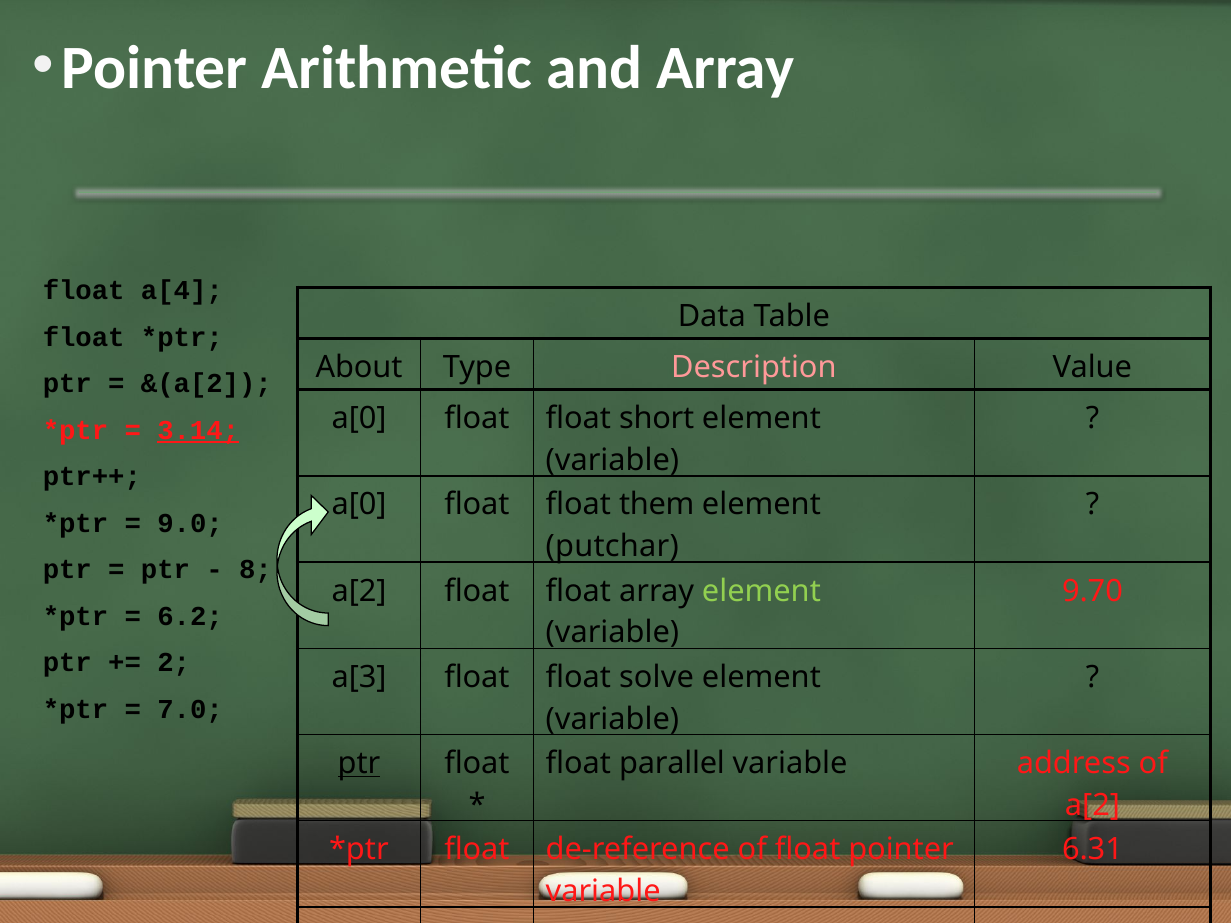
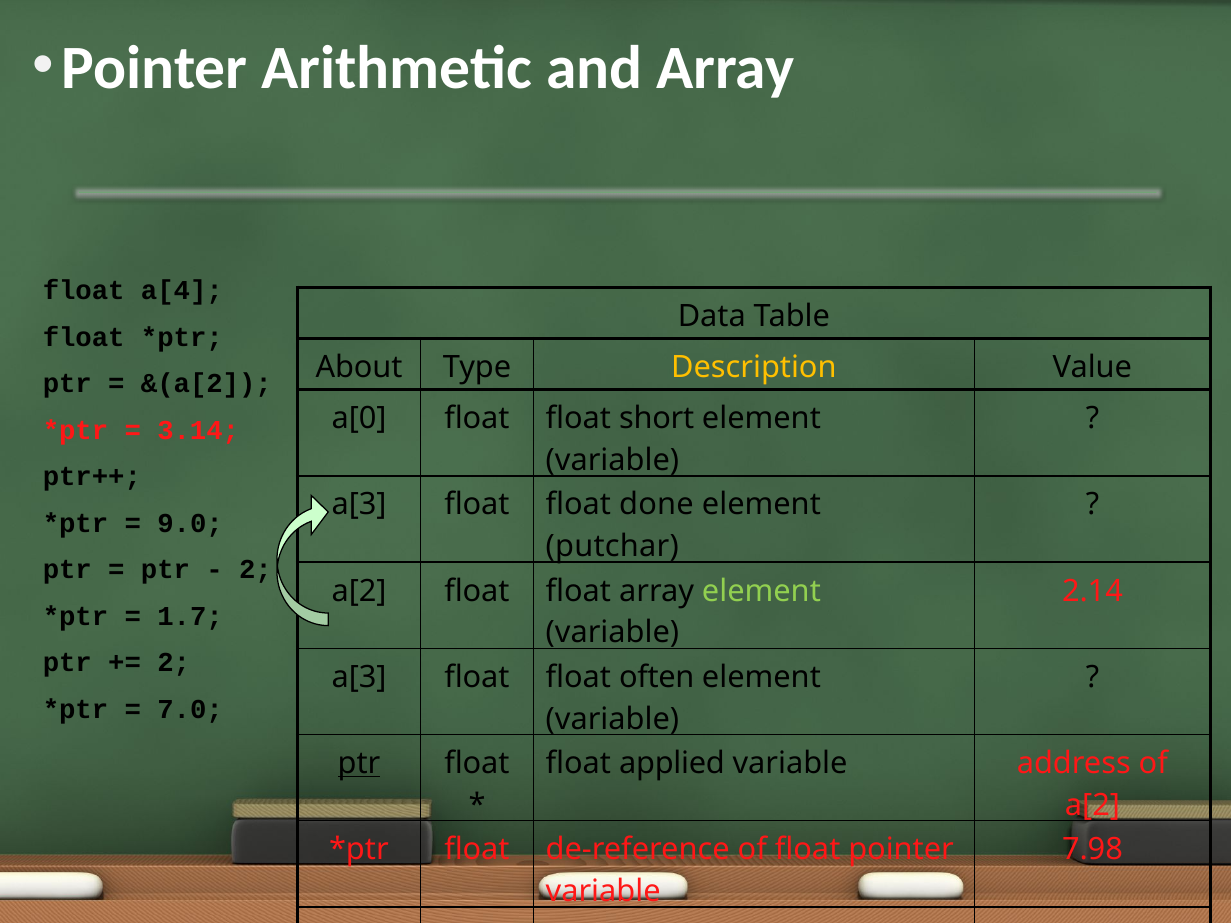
Description colour: pink -> yellow
3.14 underline: present -> none
a[0 at (359, 505): a[0 -> a[3
them: them -> done
8 at (255, 570): 8 -> 2
9.70: 9.70 -> 2.14
6.2: 6.2 -> 1.7
solve: solve -> often
parallel: parallel -> applied
6.31: 6.31 -> 7.98
